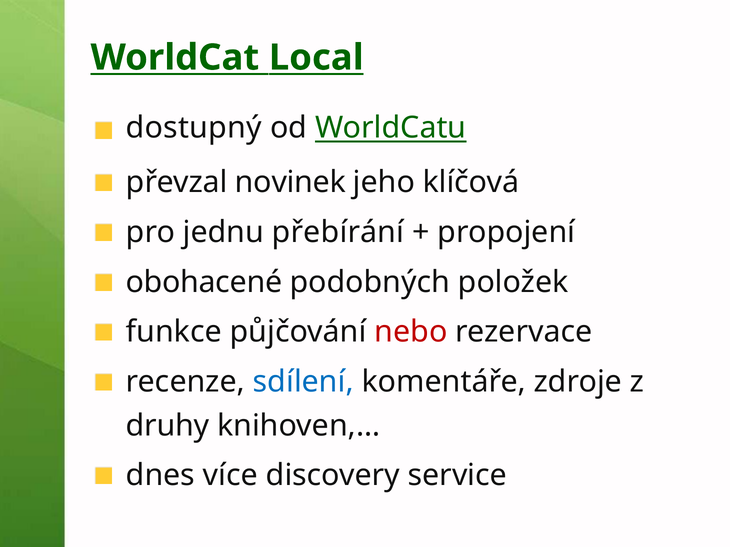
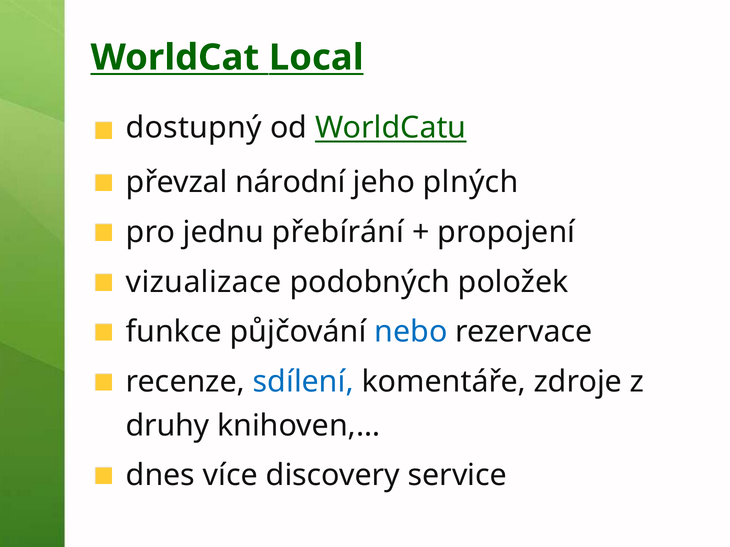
novinek: novinek -> národní
klíčová: klíčová -> plných
obohacené: obohacené -> vizualizace
nebo colour: red -> blue
